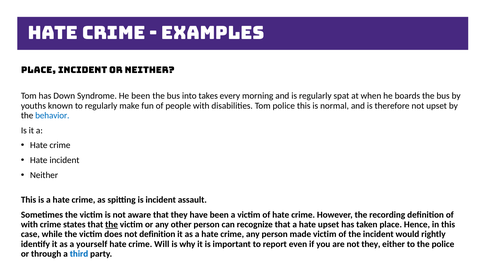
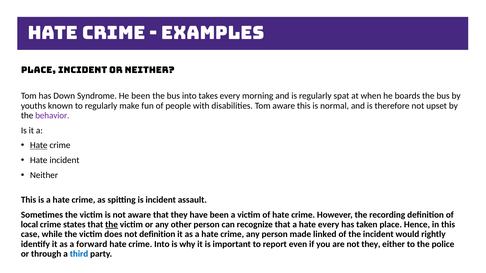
Tom police: police -> aware
behavior colour: blue -> purple
Hate at (39, 145) underline: none -> present
with at (29, 225): with -> local
hate upset: upset -> every
made victim: victim -> linked
yourself: yourself -> forward
crime Will: Will -> Into
